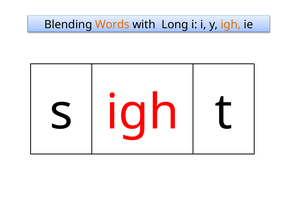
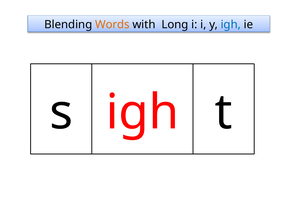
igh at (231, 24) colour: orange -> blue
